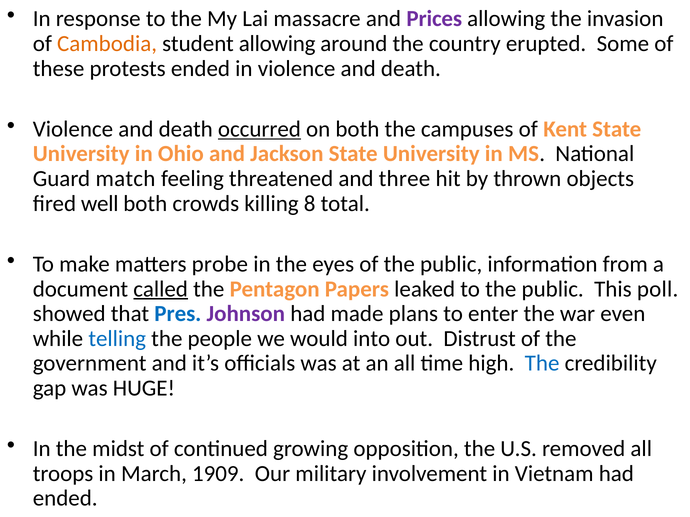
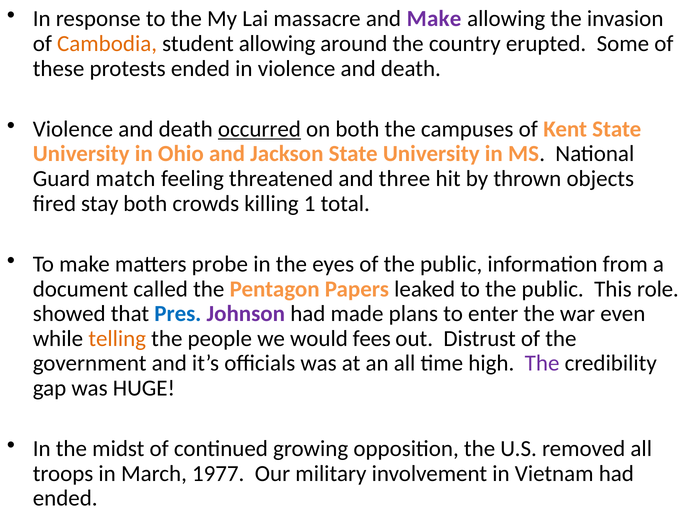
and Prices: Prices -> Make
well: well -> stay
8: 8 -> 1
called underline: present -> none
poll: poll -> role
telling colour: blue -> orange
into: into -> fees
The at (542, 364) colour: blue -> purple
1909: 1909 -> 1977
